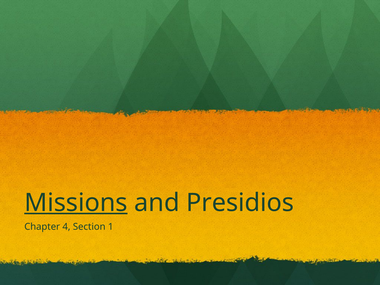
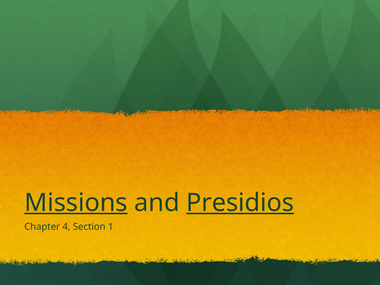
Presidios underline: none -> present
